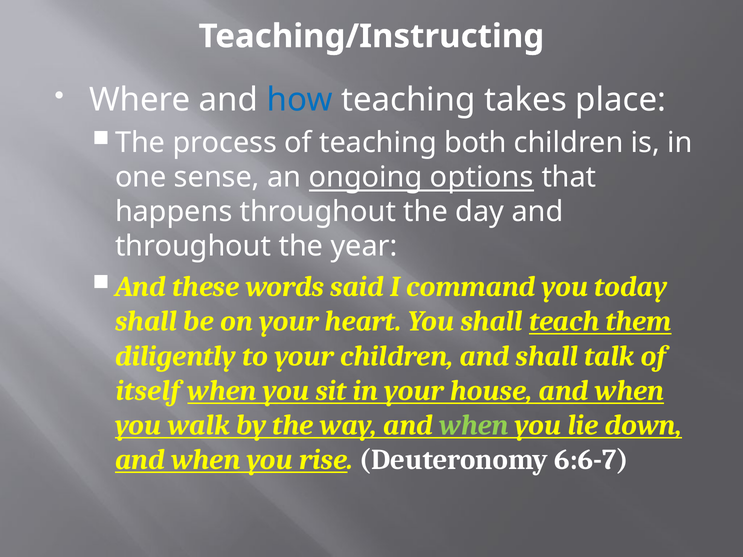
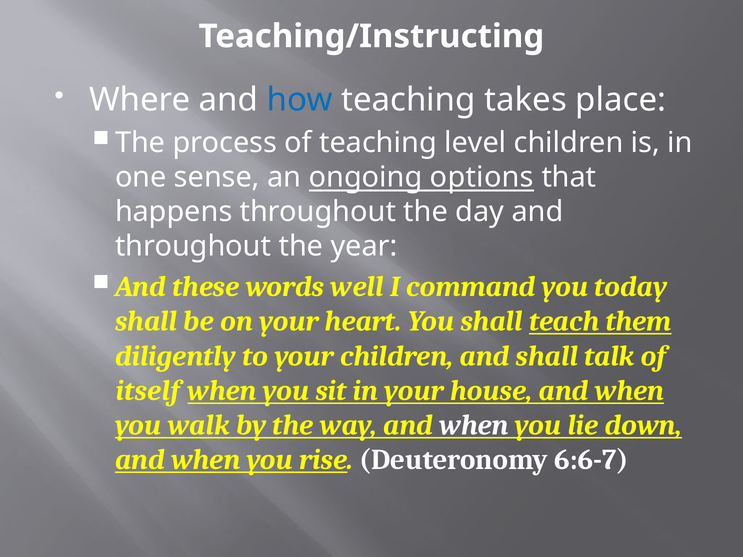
both: both -> level
said: said -> well
when at (474, 425) colour: light green -> white
